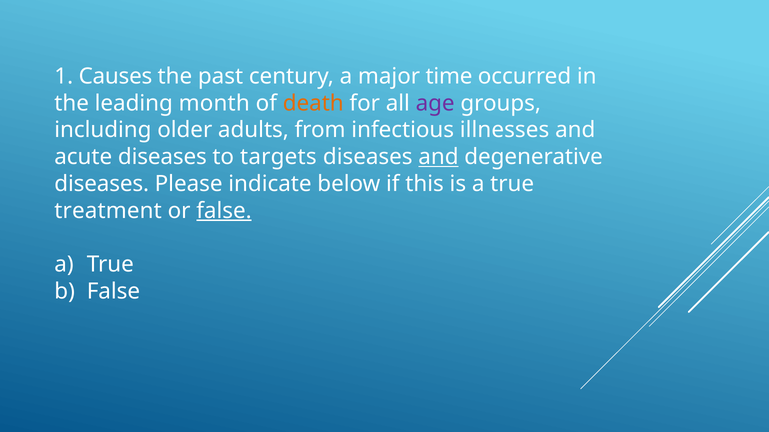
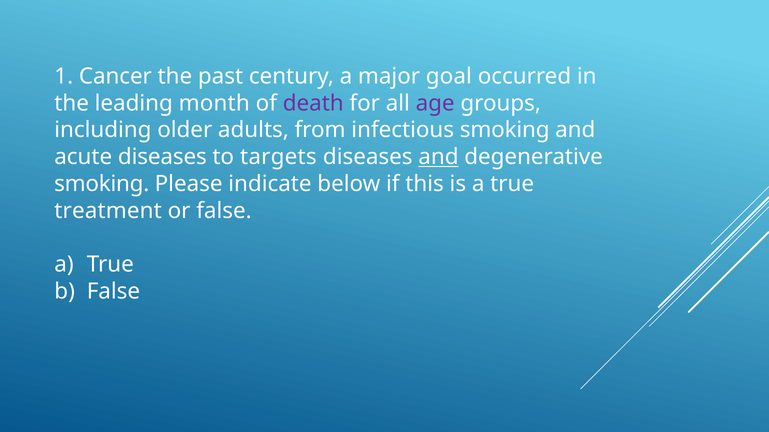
Causes: Causes -> Cancer
time: time -> goal
death colour: orange -> purple
infectious illnesses: illnesses -> smoking
diseases at (102, 184): diseases -> smoking
false at (224, 211) underline: present -> none
